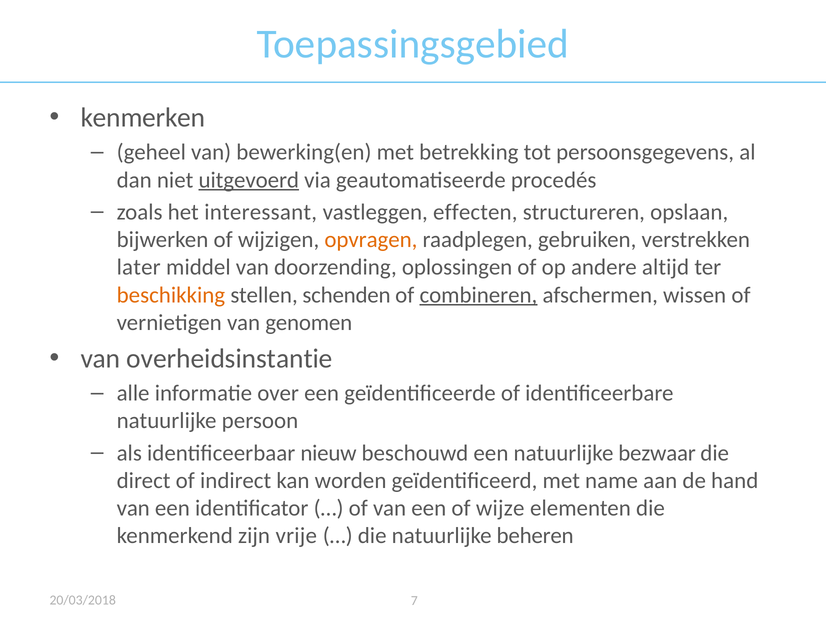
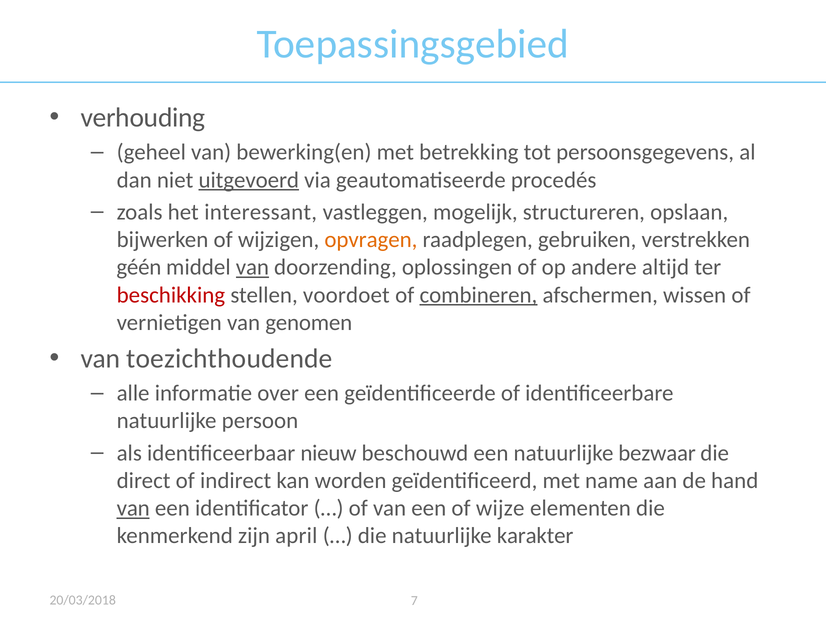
kenmerken: kenmerken -> verhouding
effecten: effecten -> mogelijk
later: later -> géén
van at (252, 267) underline: none -> present
beschikking colour: orange -> red
schenden: schenden -> voordoet
overheidsinstantie: overheidsinstantie -> toezichthoudende
van at (133, 508) underline: none -> present
vrije: vrije -> april
beheren: beheren -> karakter
